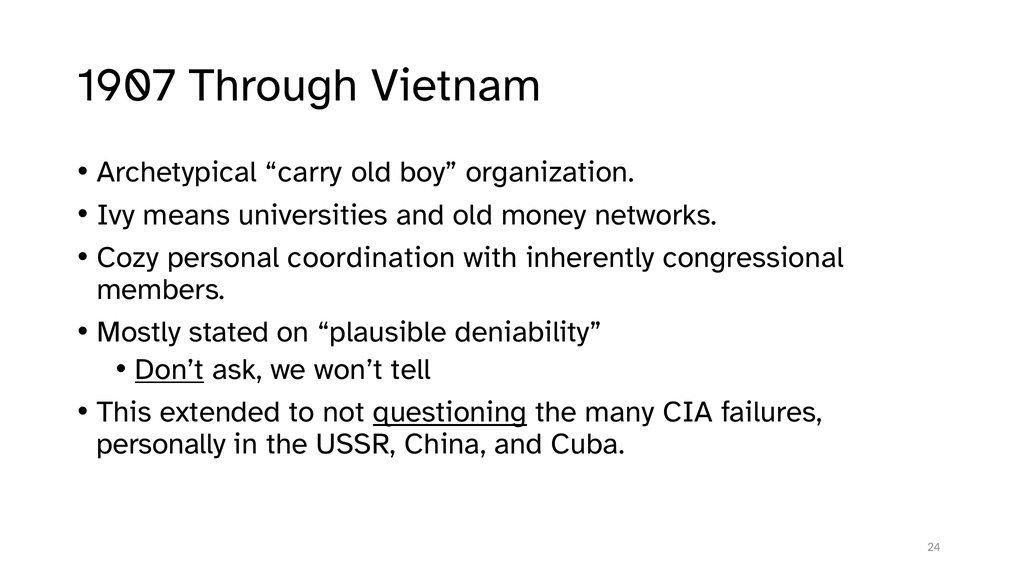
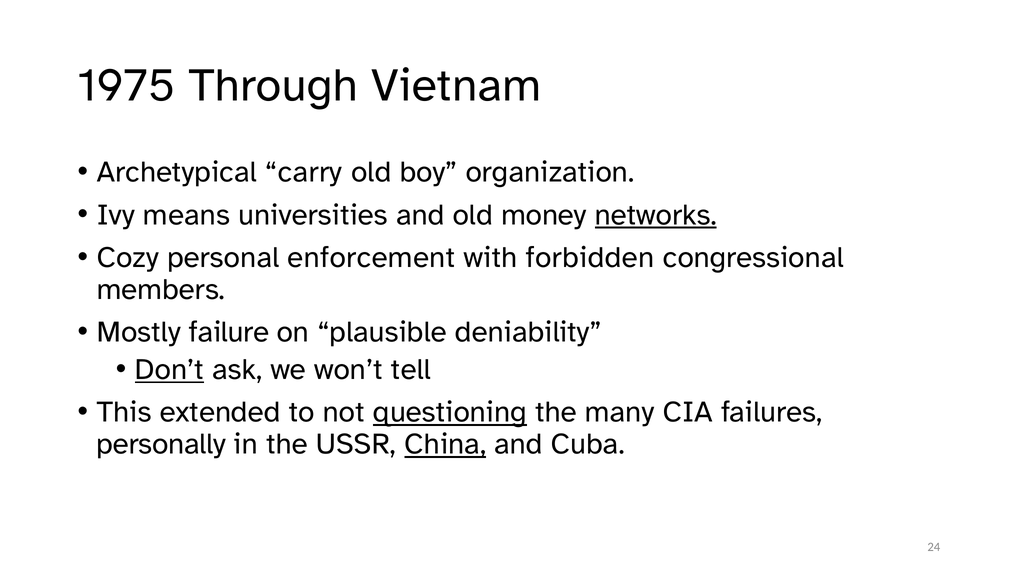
1907: 1907 -> 1975
networks underline: none -> present
coordination: coordination -> enforcement
inherently: inherently -> forbidden
stated: stated -> failure
China underline: none -> present
